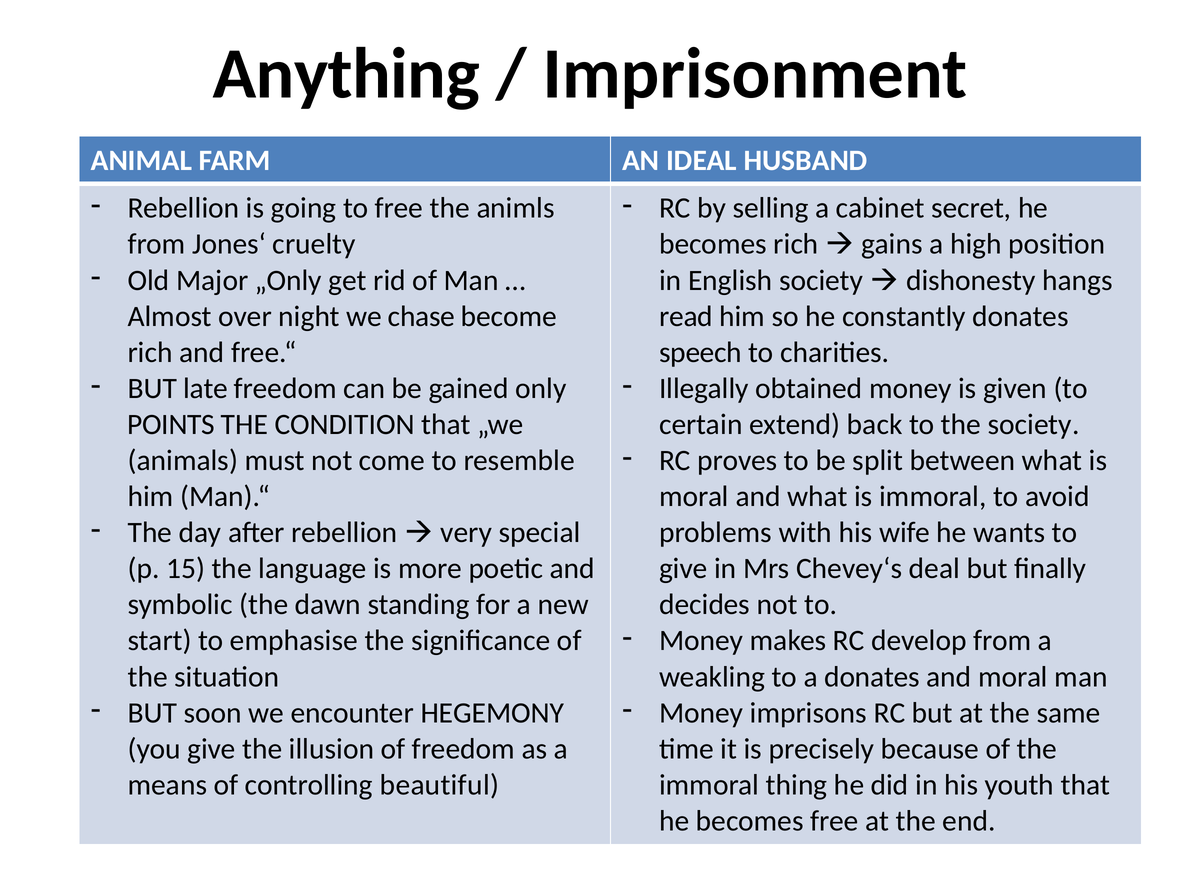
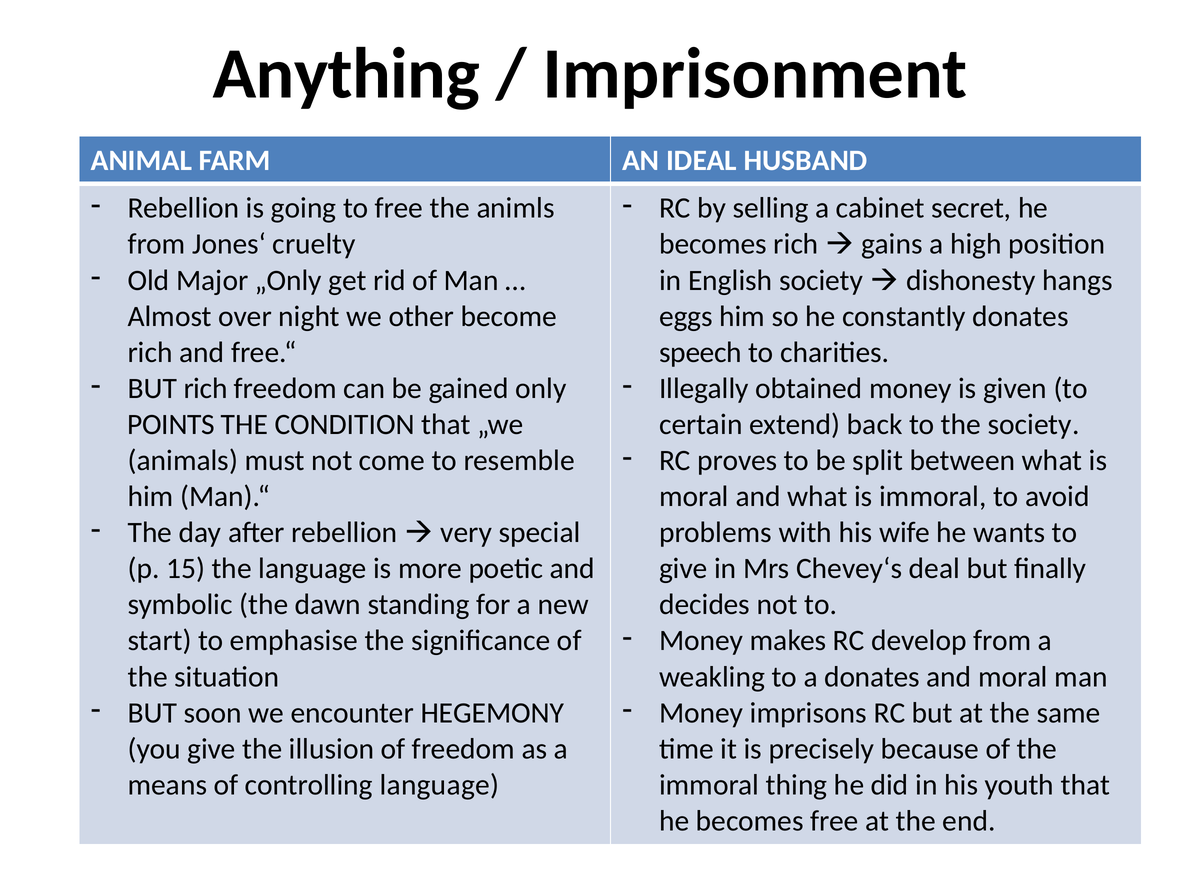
chase: chase -> other
read: read -> eggs
BUT late: late -> rich
controlling beautiful: beautiful -> language
